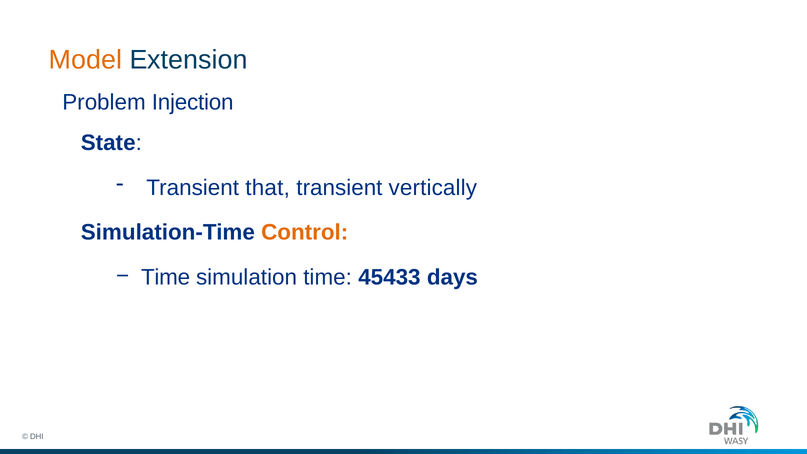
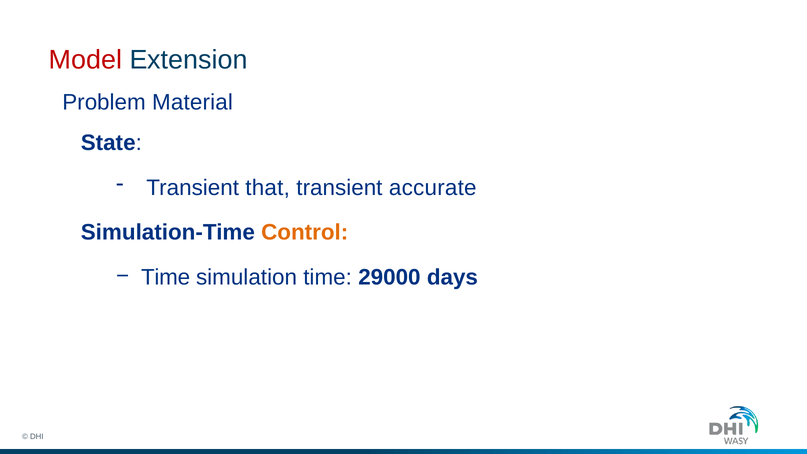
Model colour: orange -> red
Injection: Injection -> Material
vertically: vertically -> accurate
45433: 45433 -> 29000
